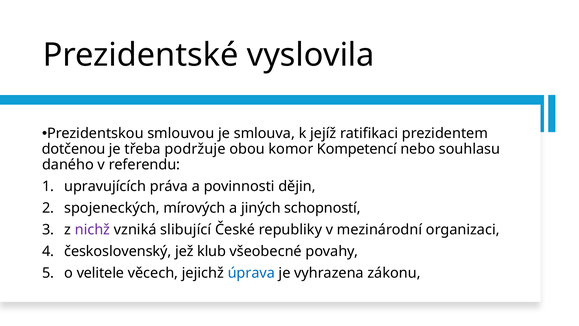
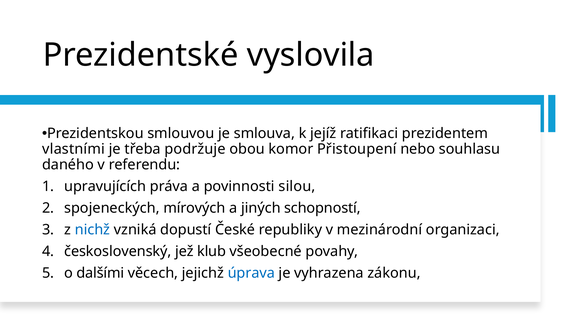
dotčenou: dotčenou -> vlastními
Kompetencí: Kompetencí -> Přistoupení
dějin: dějin -> silou
nichž colour: purple -> blue
slibující: slibující -> dopustí
velitele: velitele -> dalšími
